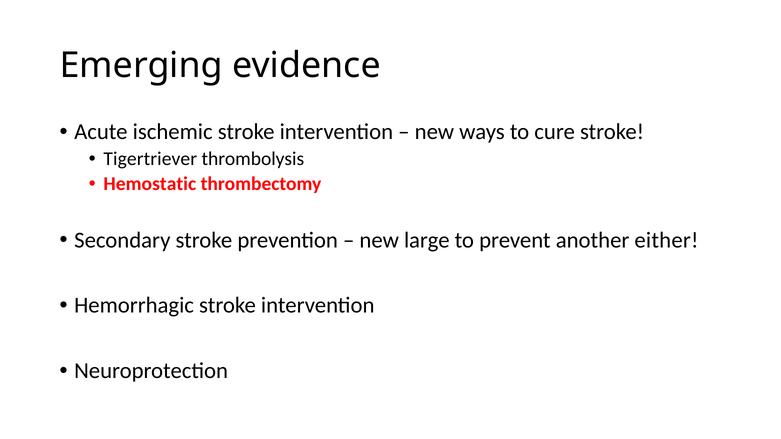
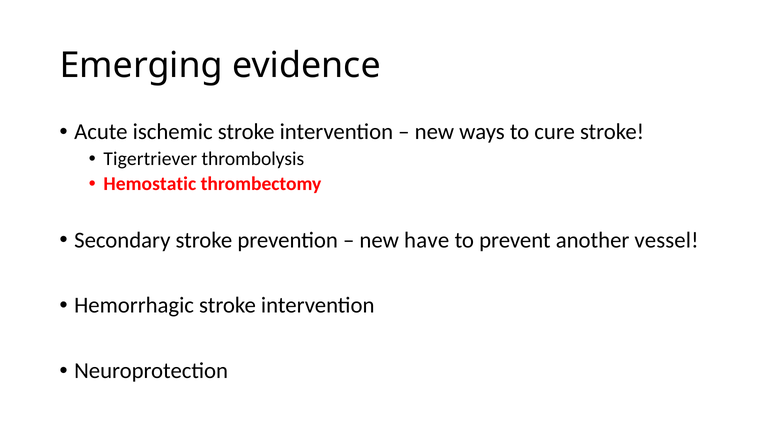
large: large -> have
either: either -> vessel
